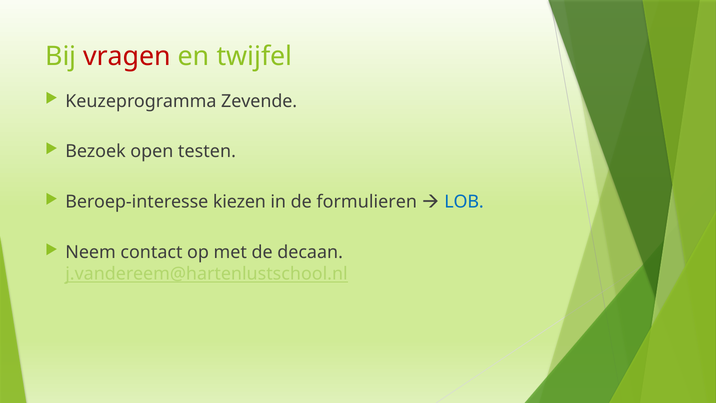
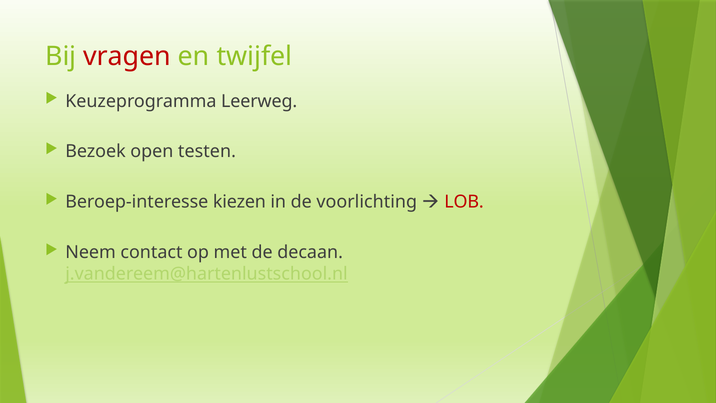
Zevende: Zevende -> Leerweg
formulieren: formulieren -> voorlichting
LOB colour: blue -> red
